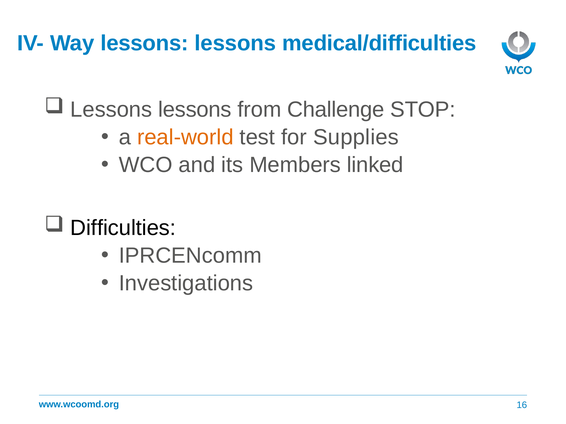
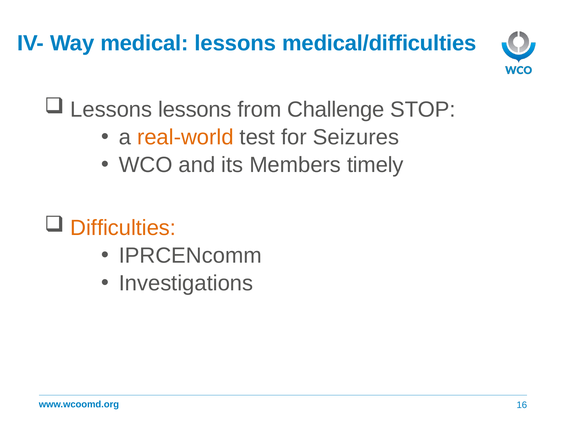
Way lessons: lessons -> medical
Supplies: Supplies -> Seizures
linked: linked -> timely
Difficulties colour: black -> orange
